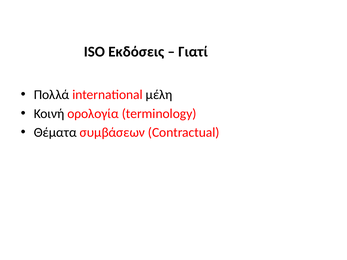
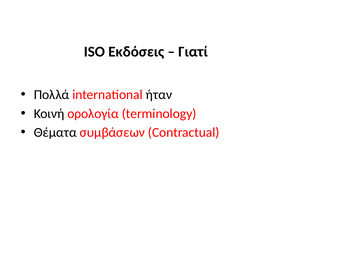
μέλη: μέλη -> ήταν
